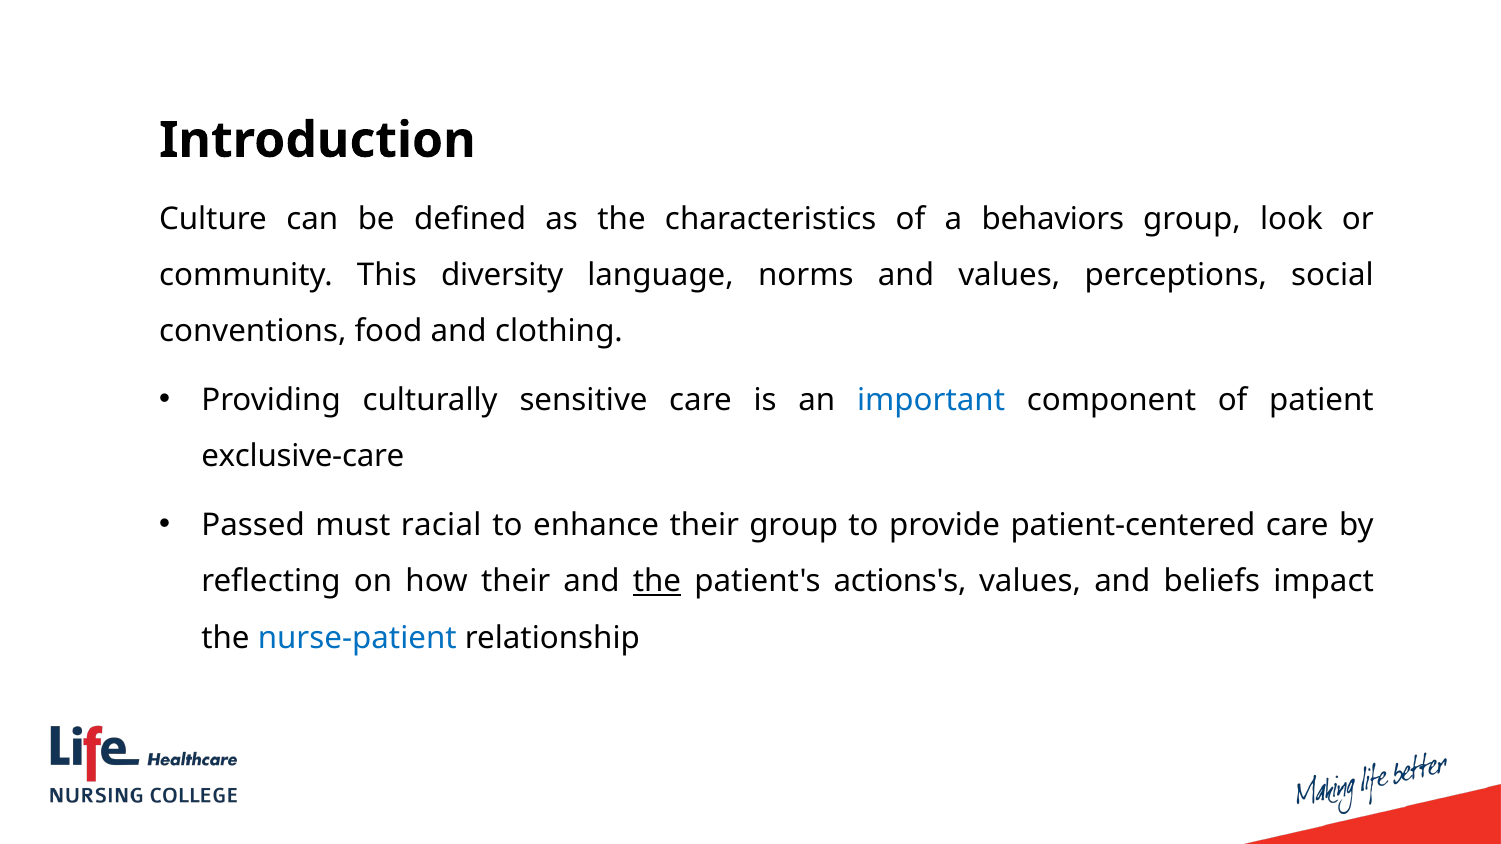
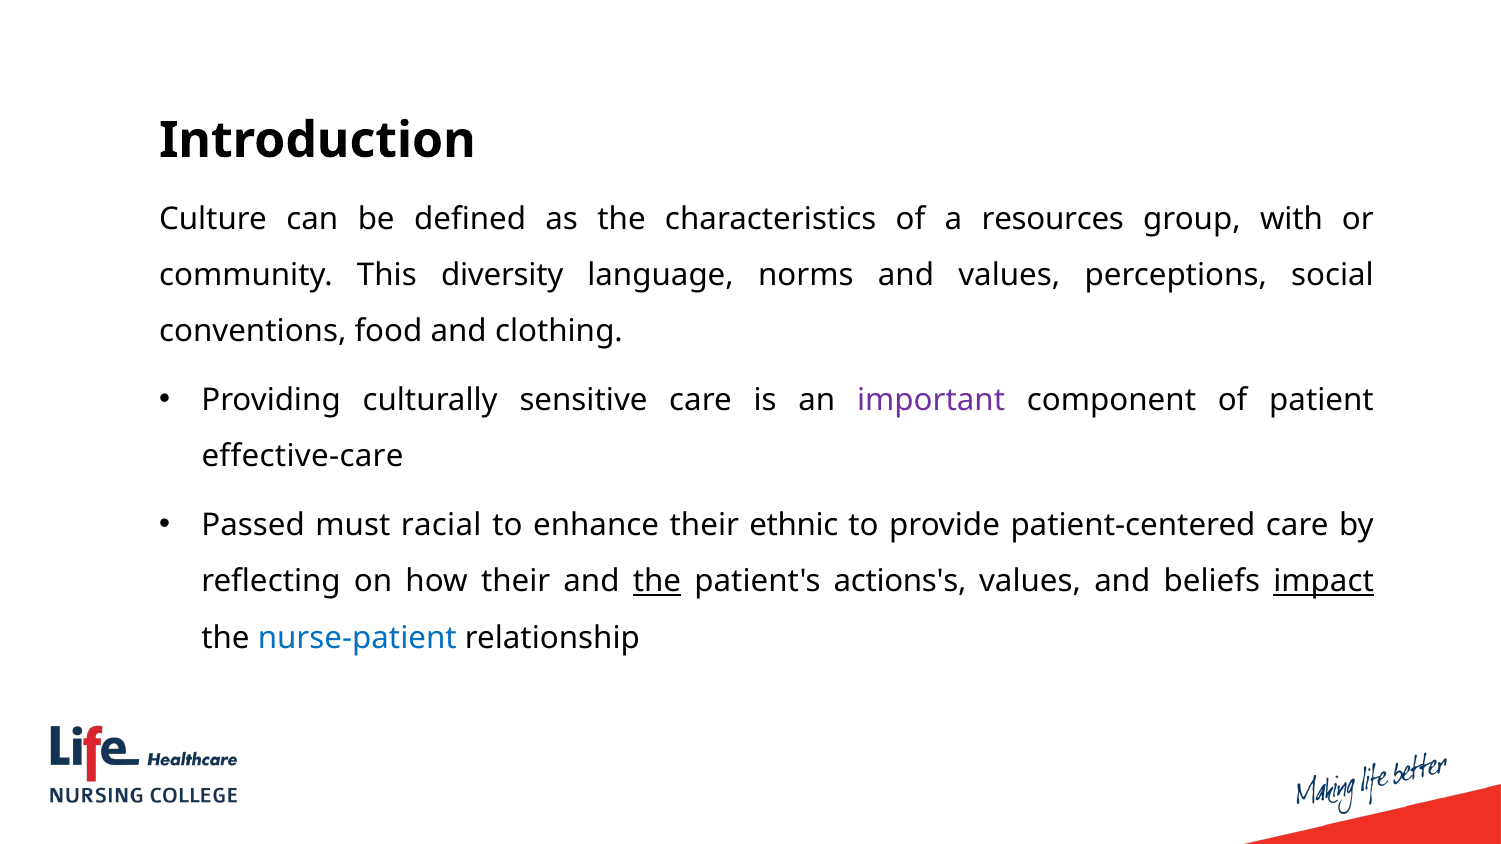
behaviors: behaviors -> resources
look: look -> with
important colour: blue -> purple
exclusive-care: exclusive-care -> effective-care
their group: group -> ethnic
impact underline: none -> present
